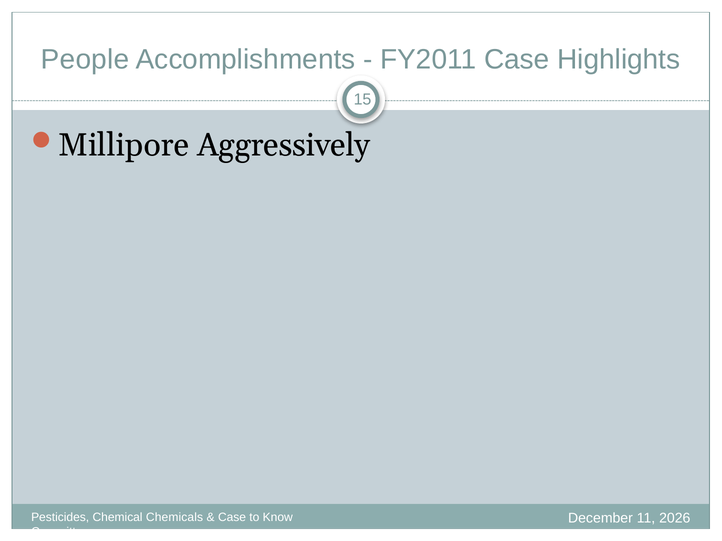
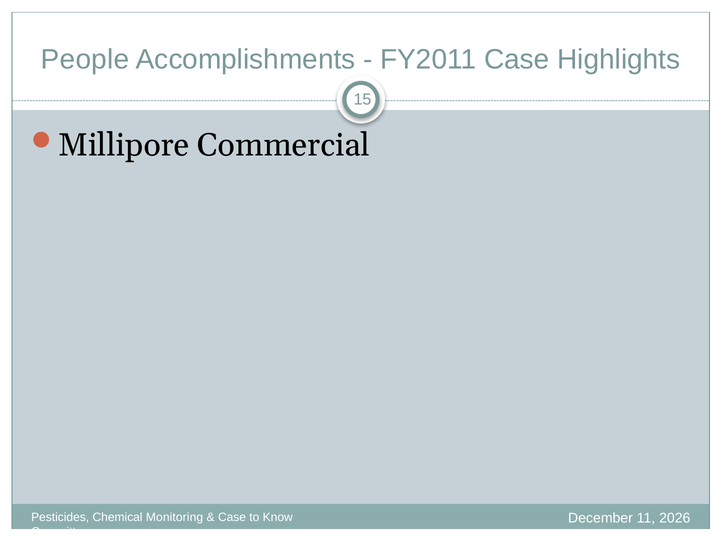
Aggressively: Aggressively -> Commercial
Chemicals: Chemicals -> Monitoring
